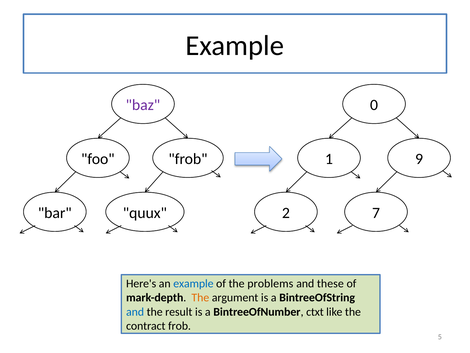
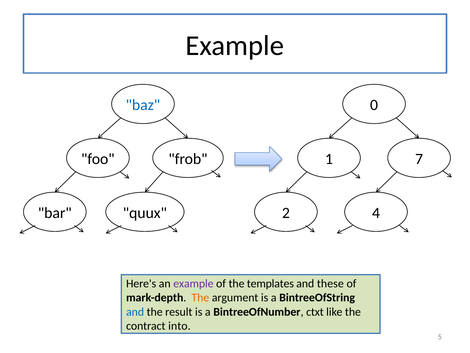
baz colour: purple -> blue
9: 9 -> 7
7: 7 -> 4
example at (193, 283) colour: blue -> purple
problems: problems -> templates
contract frob: frob -> into
